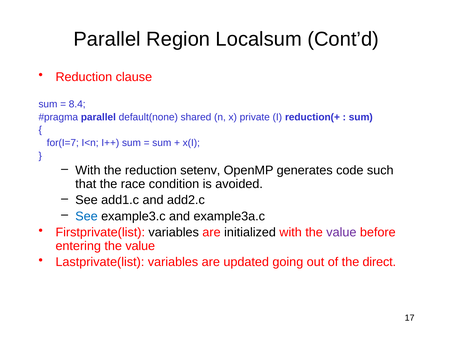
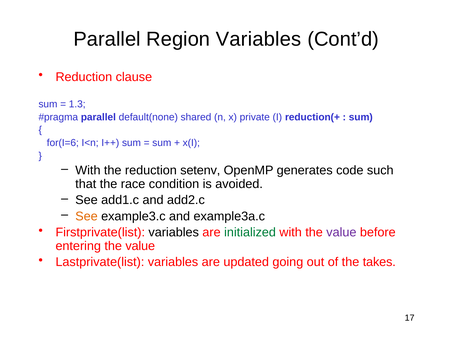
Region Localsum: Localsum -> Variables
8.4: 8.4 -> 1.3
for(I=7: for(I=7 -> for(I=6
See at (87, 216) colour: blue -> orange
initialized colour: black -> green
direct: direct -> takes
